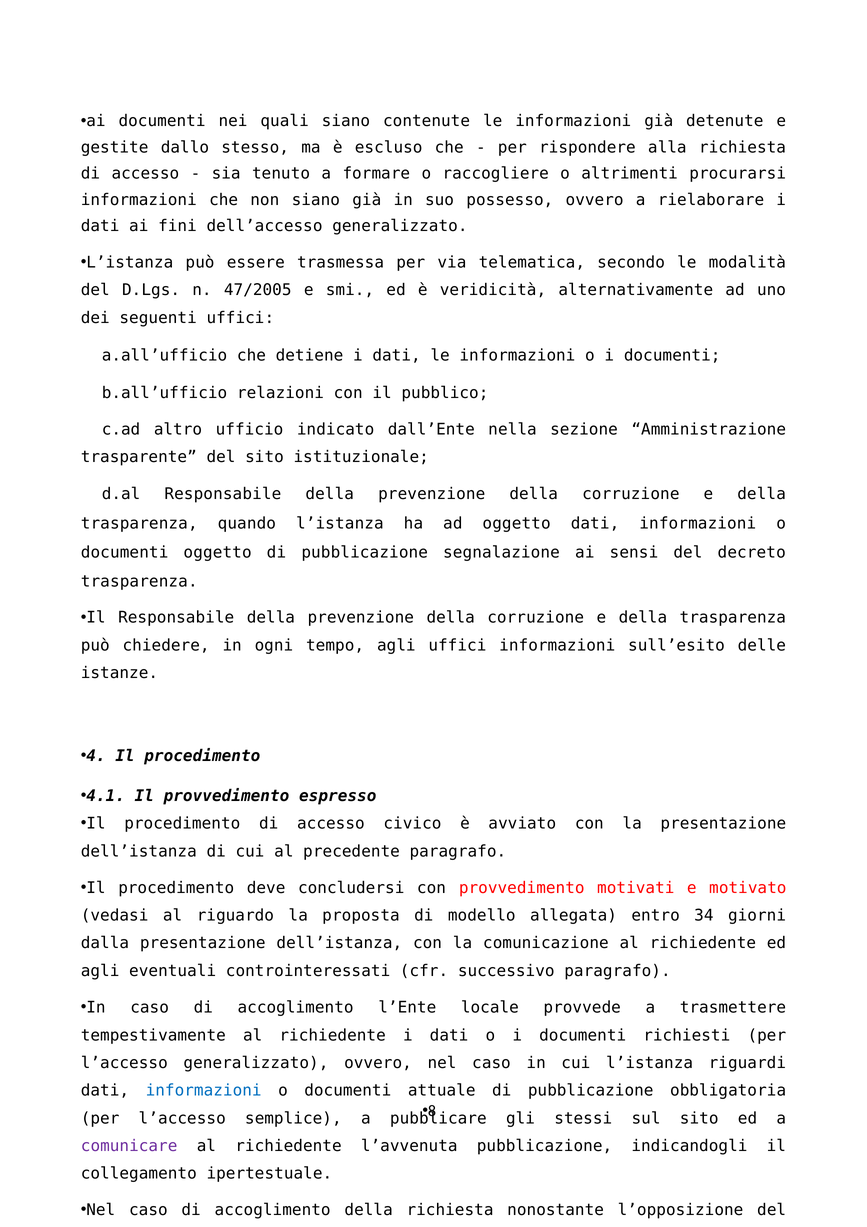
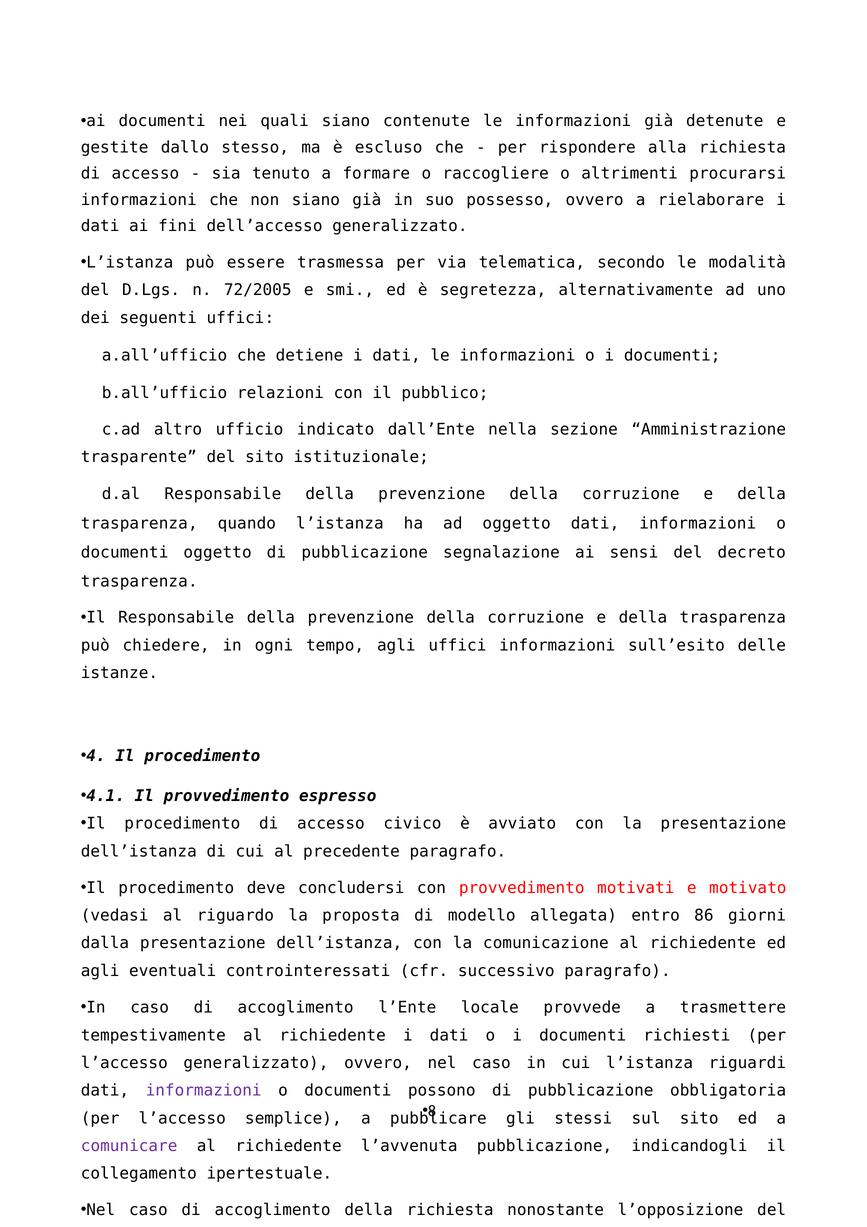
47/2005: 47/2005 -> 72/2005
veridicità: veridicità -> segretezza
34: 34 -> 86
informazioni at (204, 1090) colour: blue -> purple
attuale: attuale -> possono
